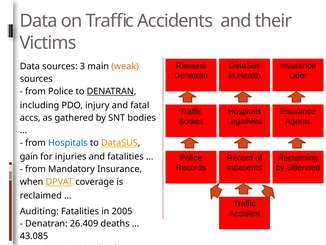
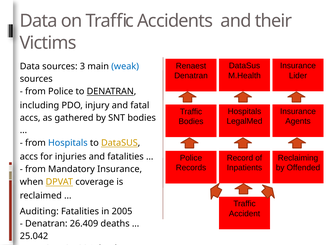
weak colour: orange -> blue
gain at (29, 156): gain -> accs
43.085: 43.085 -> 25.042
